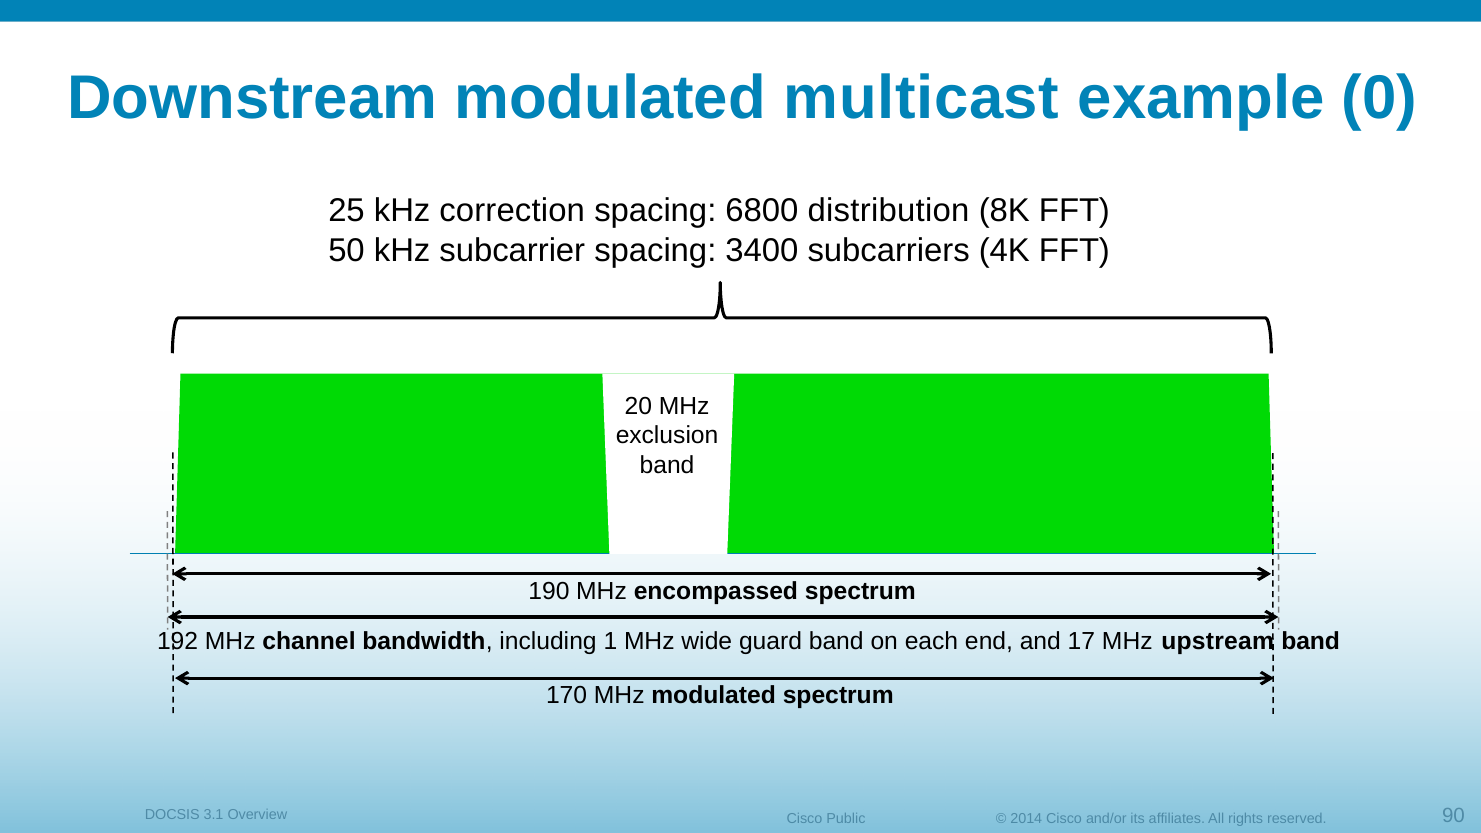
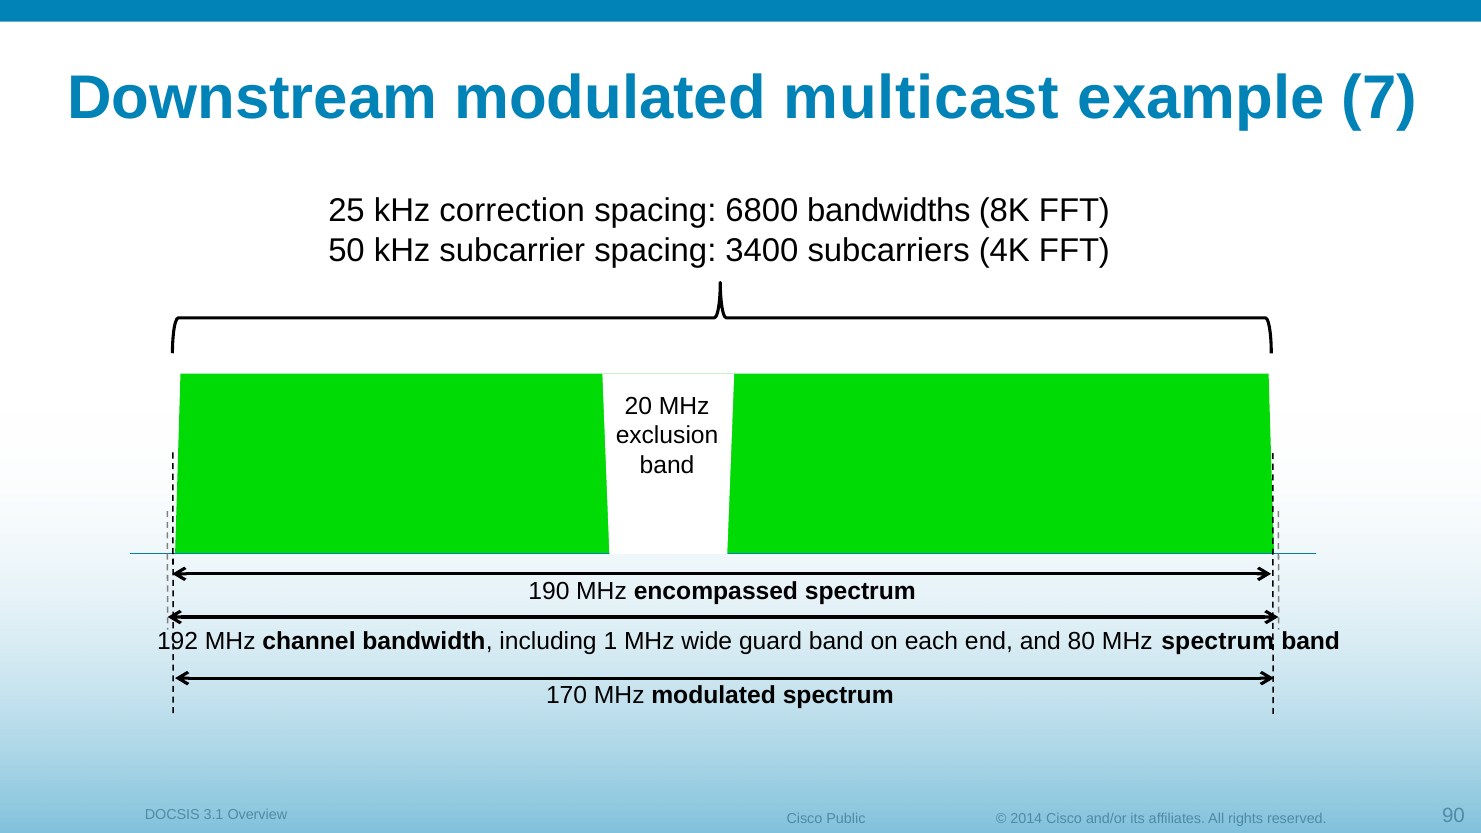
0: 0 -> 7
distribution: distribution -> bandwidths
17: 17 -> 80
MHz upstream: upstream -> spectrum
